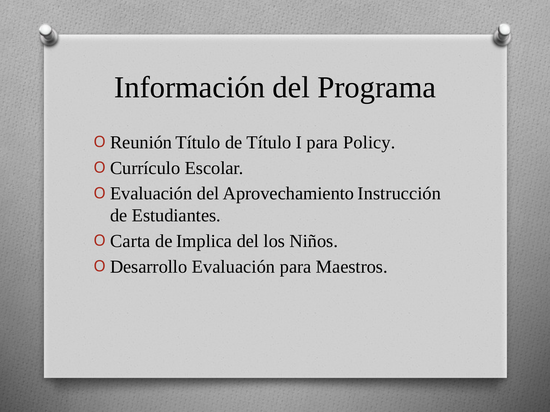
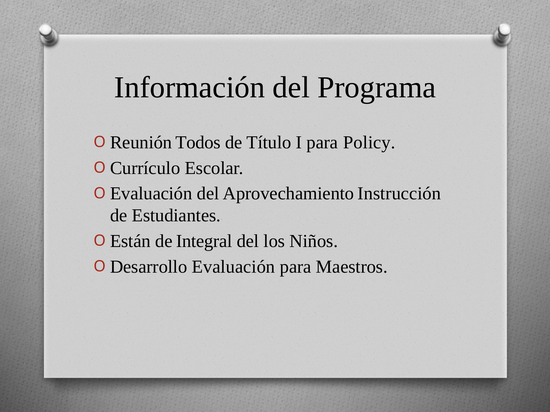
Reunión Título: Título -> Todos
Carta: Carta -> Están
Implica: Implica -> Integral
